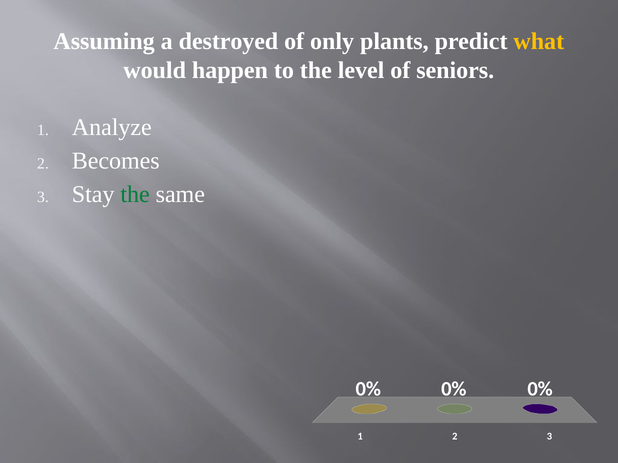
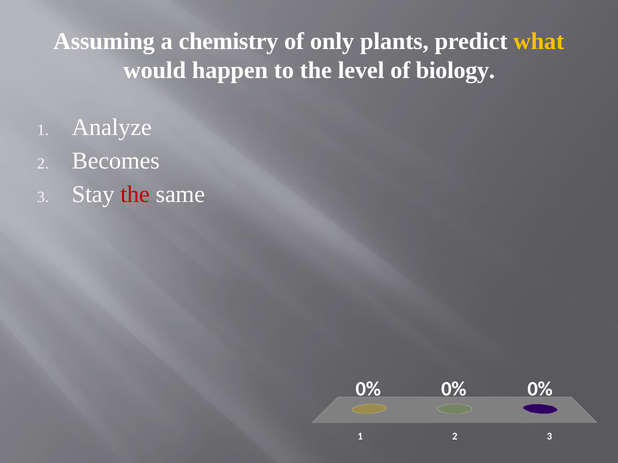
destroyed: destroyed -> chemistry
seniors: seniors -> biology
the at (135, 195) colour: green -> red
